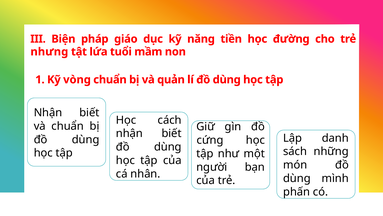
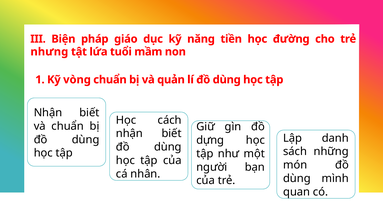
cứng: cứng -> dựng
phấn: phấn -> quan
